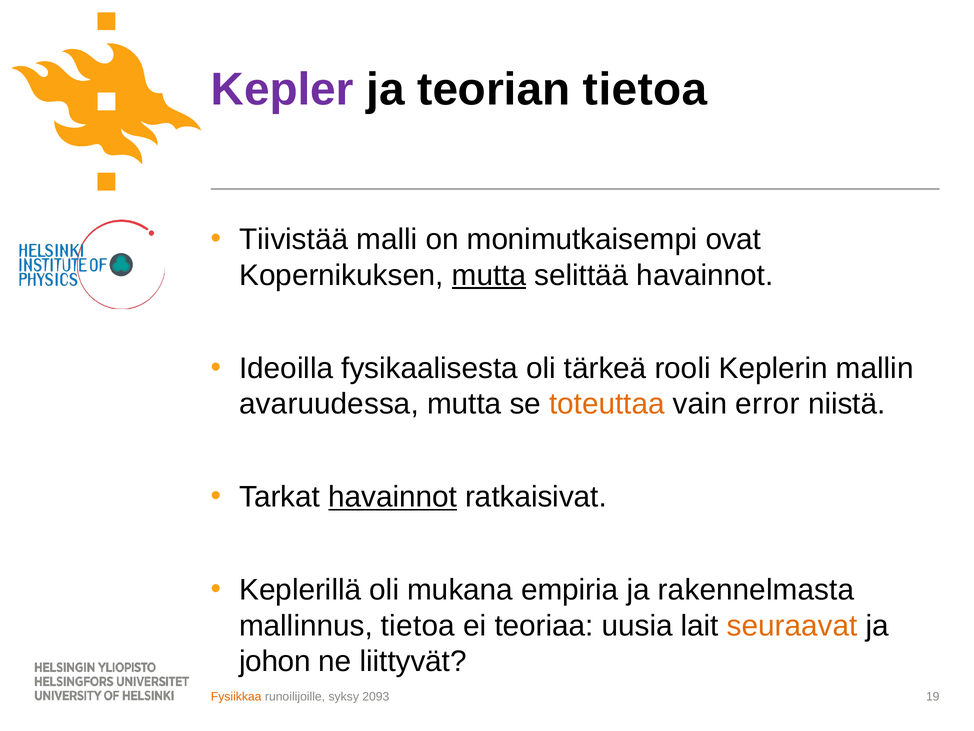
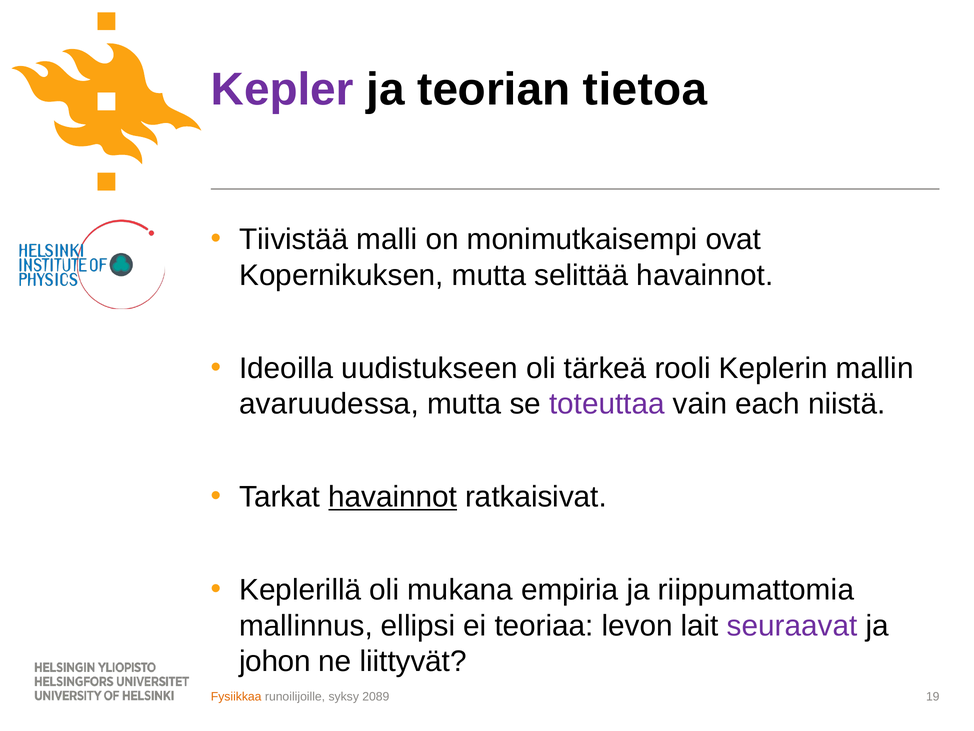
mutta at (489, 275) underline: present -> none
fysikaalisesta: fysikaalisesta -> uudistukseen
toteuttaa colour: orange -> purple
error: error -> each
rakennelmasta: rakennelmasta -> riippumattomia
mallinnus tietoa: tietoa -> ellipsi
uusia: uusia -> levon
seuraavat colour: orange -> purple
2093: 2093 -> 2089
